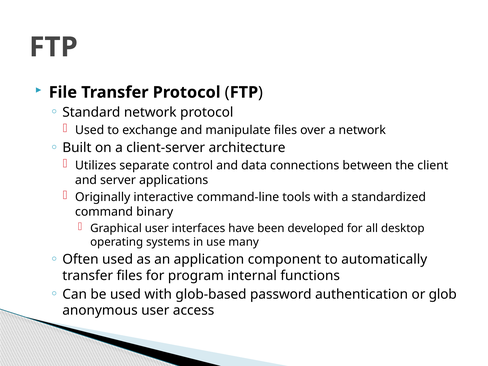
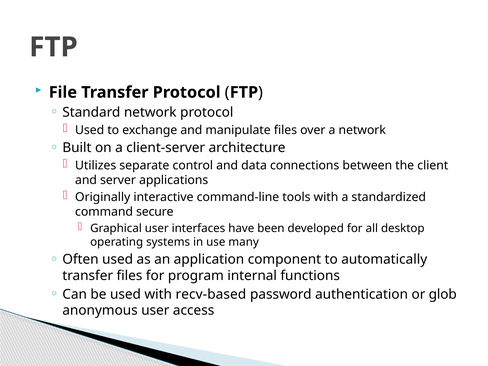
binary: binary -> secure
glob-based: glob-based -> recv-based
